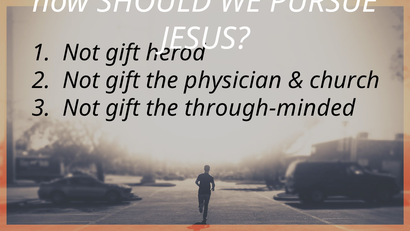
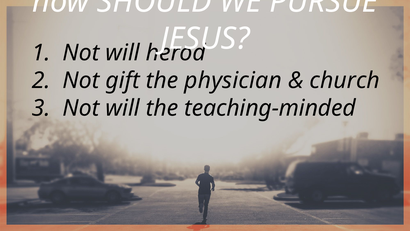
gift at (123, 53): gift -> will
gift at (123, 108): gift -> will
through-minded: through-minded -> teaching-minded
